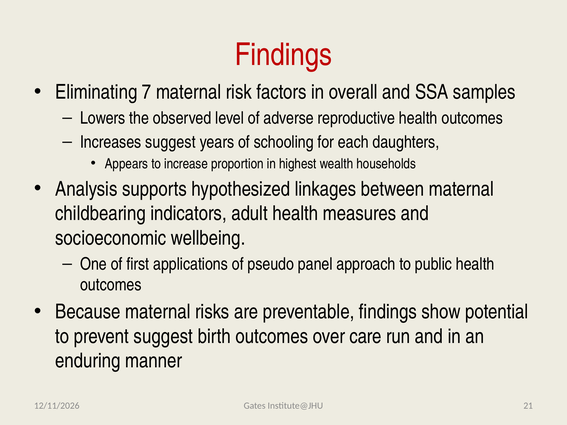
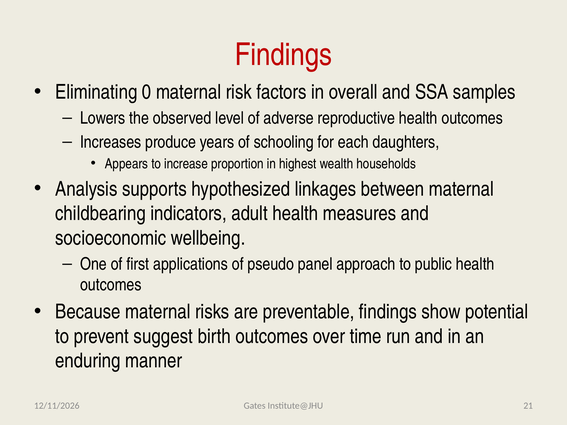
7: 7 -> 0
Increases suggest: suggest -> produce
care: care -> time
